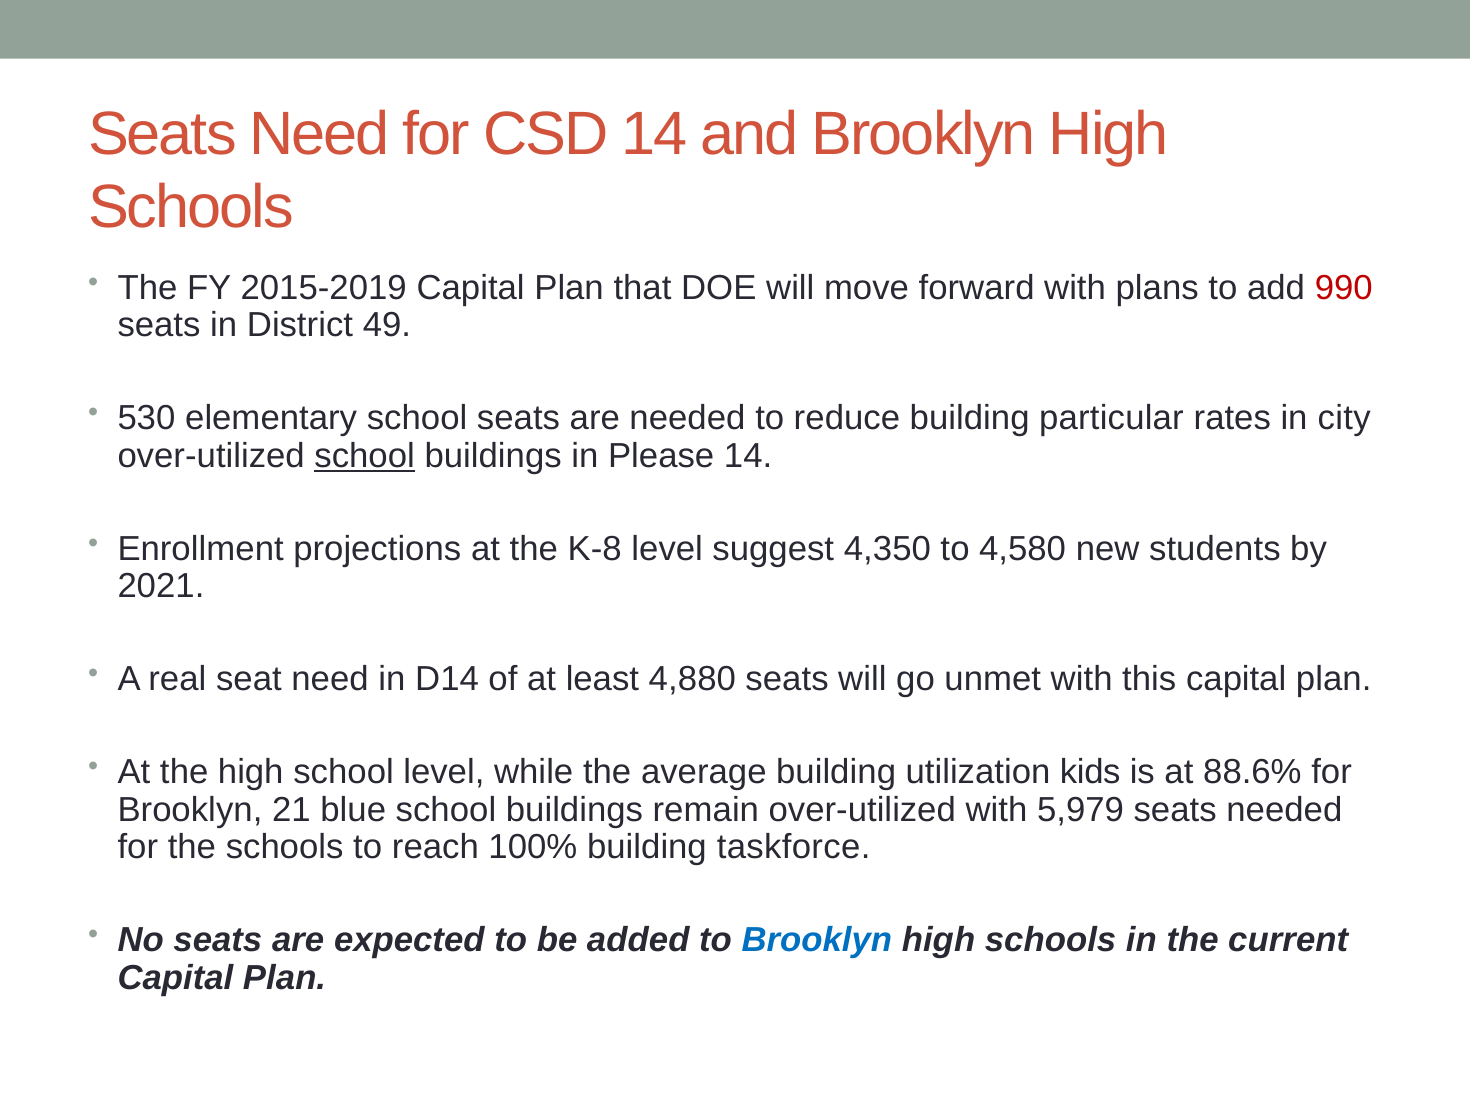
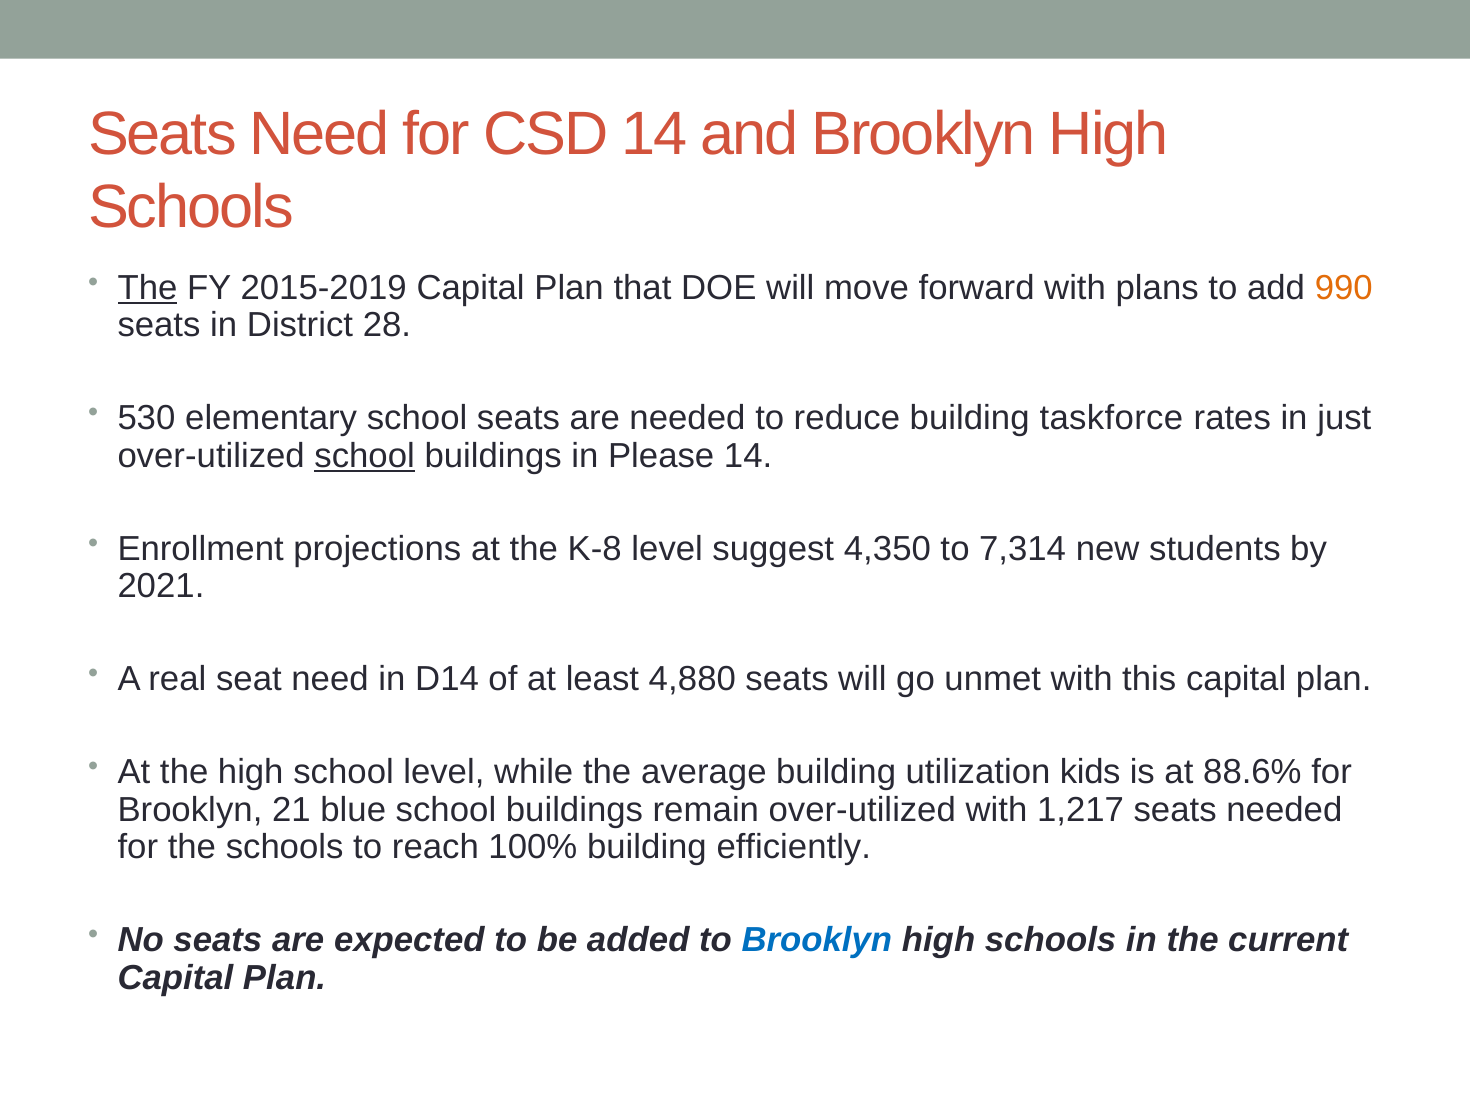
The at (147, 288) underline: none -> present
990 colour: red -> orange
49: 49 -> 28
particular: particular -> taskforce
city: city -> just
4,580: 4,580 -> 7,314
5,979: 5,979 -> 1,217
taskforce: taskforce -> efficiently
